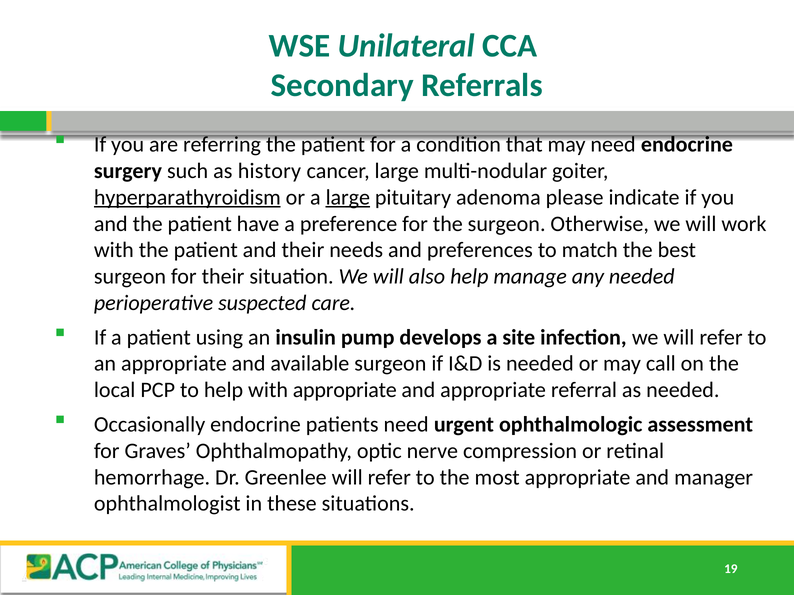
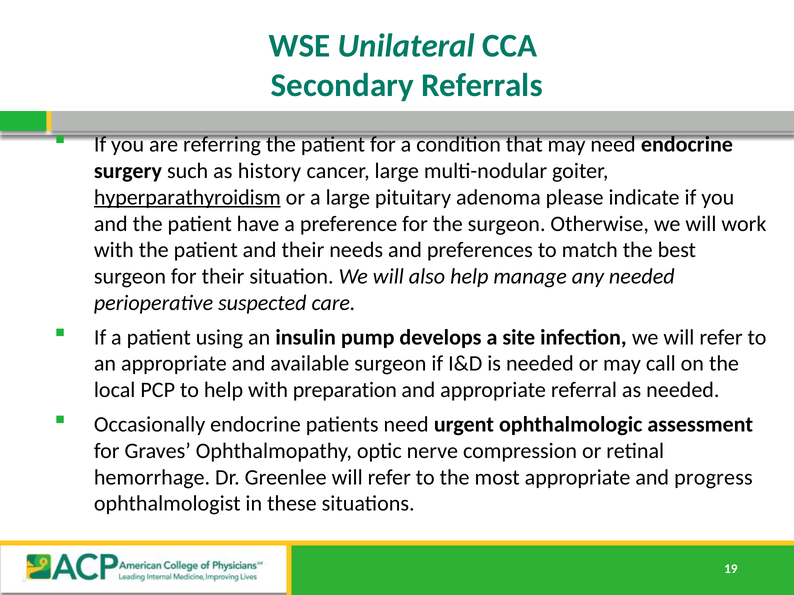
large at (348, 197) underline: present -> none
with appropriate: appropriate -> preparation
manager: manager -> progress
